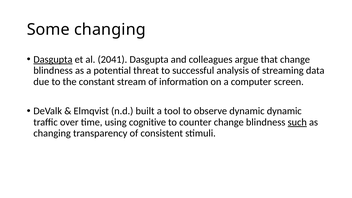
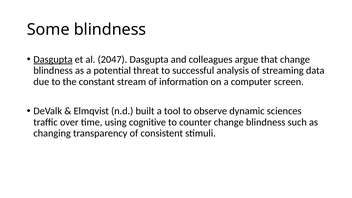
Some changing: changing -> blindness
2041: 2041 -> 2047
dynamic dynamic: dynamic -> sciences
such underline: present -> none
